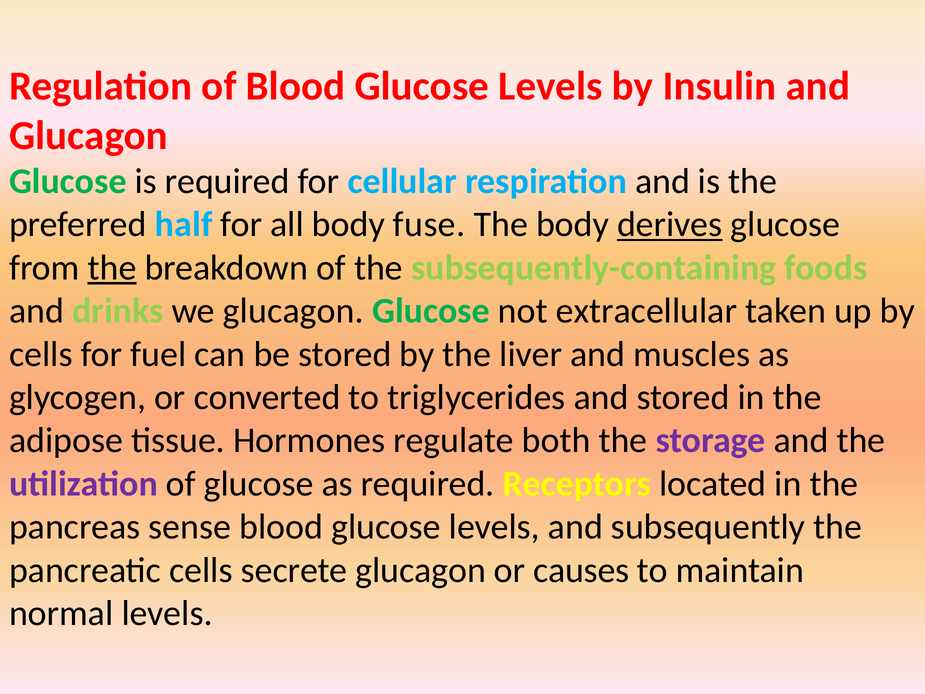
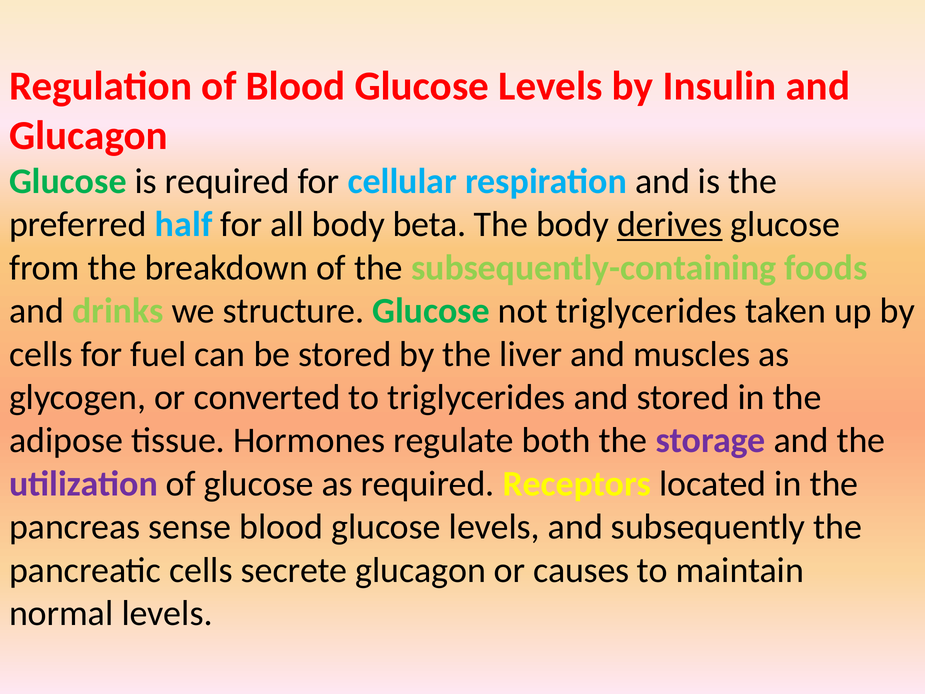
fuse: fuse -> beta
the at (112, 268) underline: present -> none
we glucagon: glucagon -> structure
not extracellular: extracellular -> triglycerides
